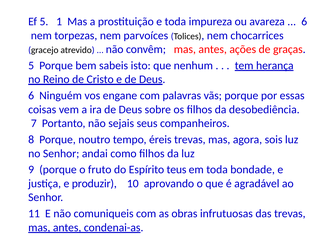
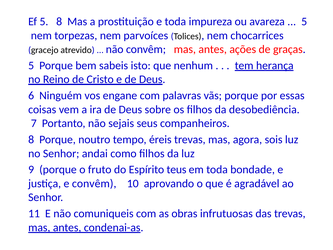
5 1: 1 -> 8
6 at (304, 22): 6 -> 5
e produzir: produzir -> convêm
